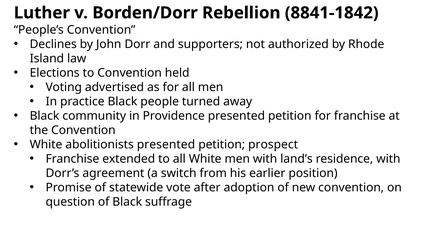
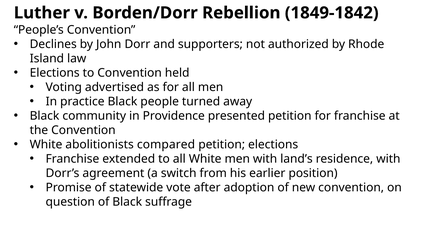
8841-1842: 8841-1842 -> 1849-1842
abolitionists presented: presented -> compared
petition prospect: prospect -> elections
